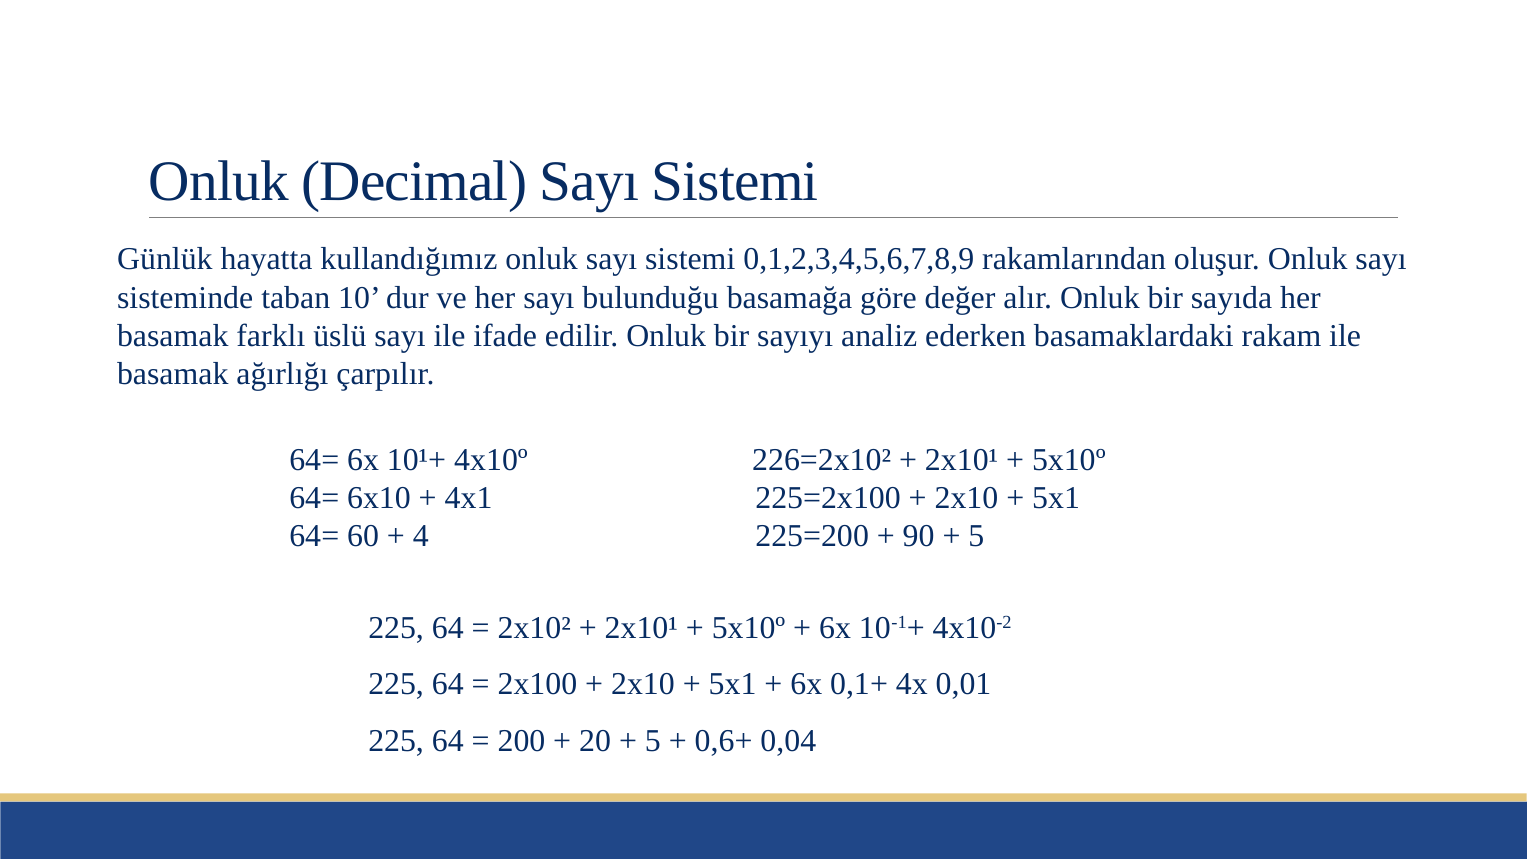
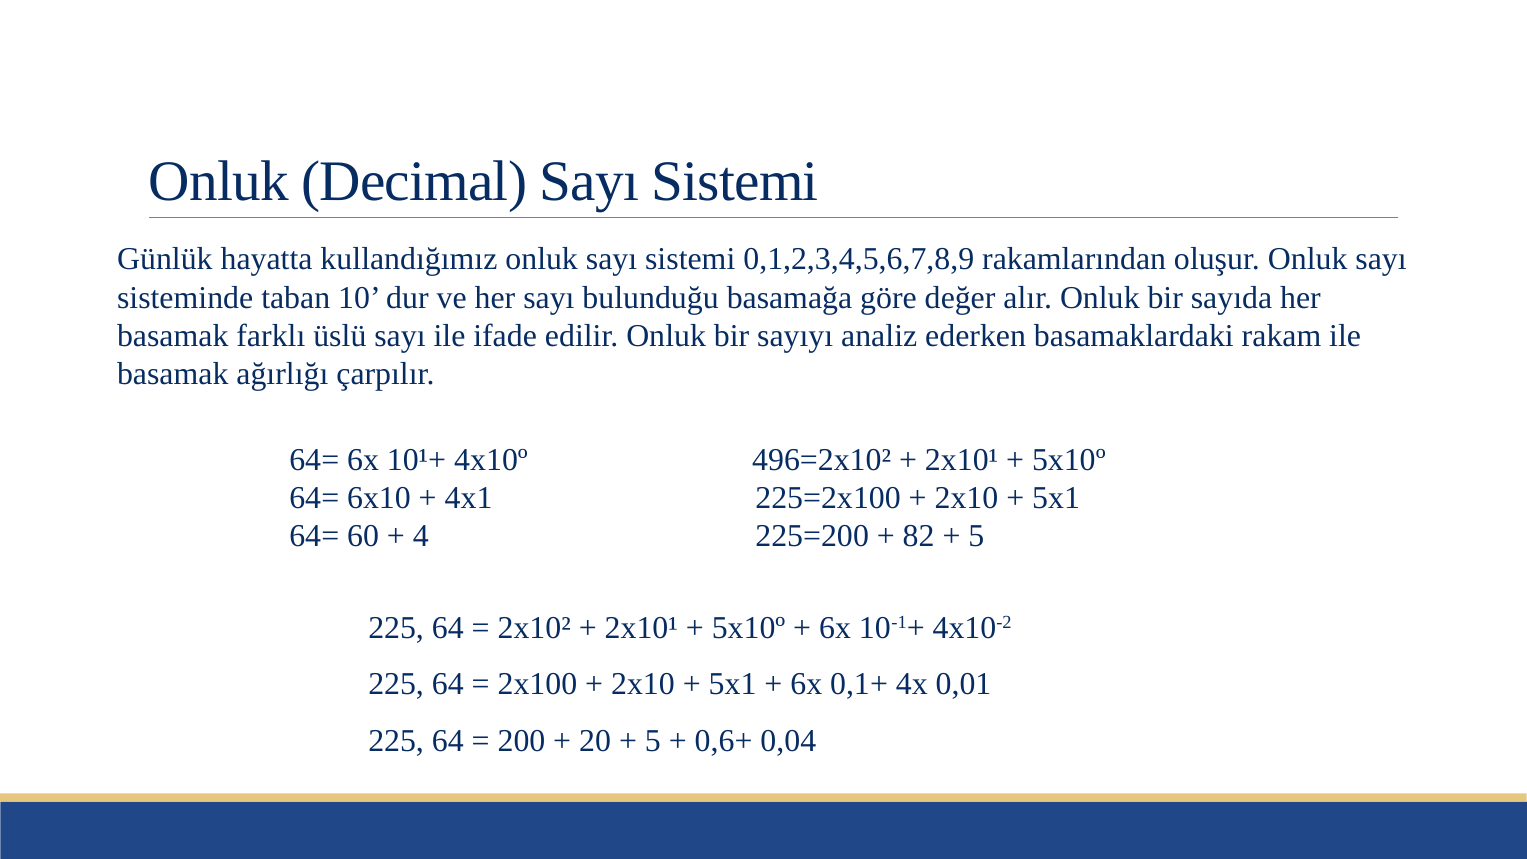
226=2x10²: 226=2x10² -> 496=2x10²
90: 90 -> 82
